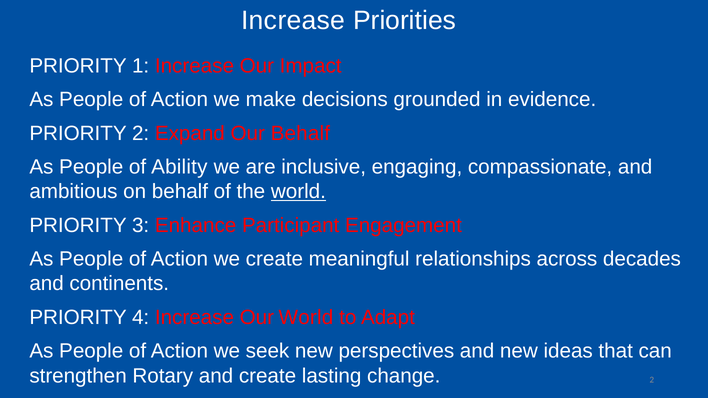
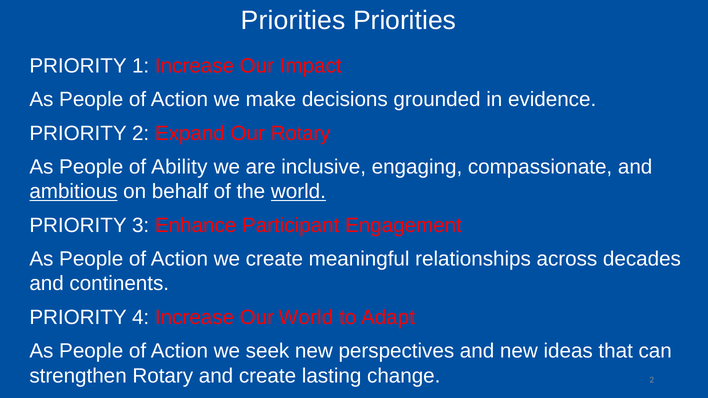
Increase at (293, 20): Increase -> Priorities
Our Behalf: Behalf -> Rotary
ambitious underline: none -> present
